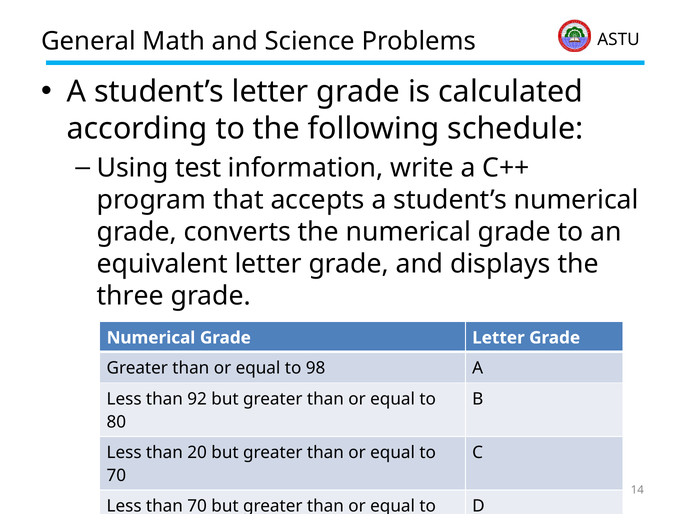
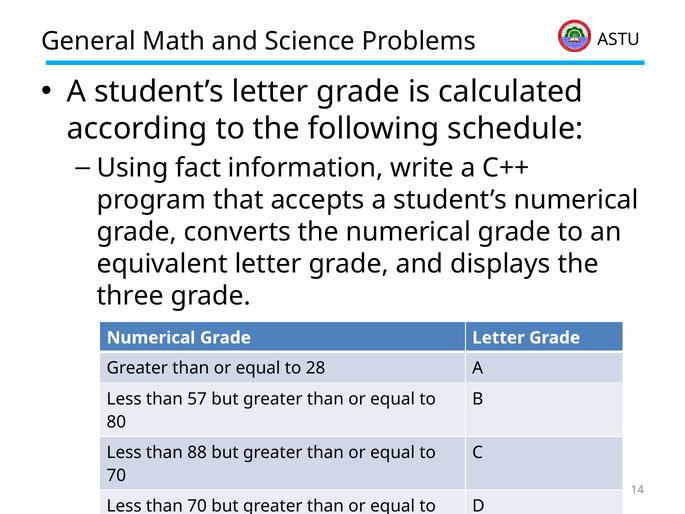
test: test -> fact
98: 98 -> 28
92: 92 -> 57
20: 20 -> 88
